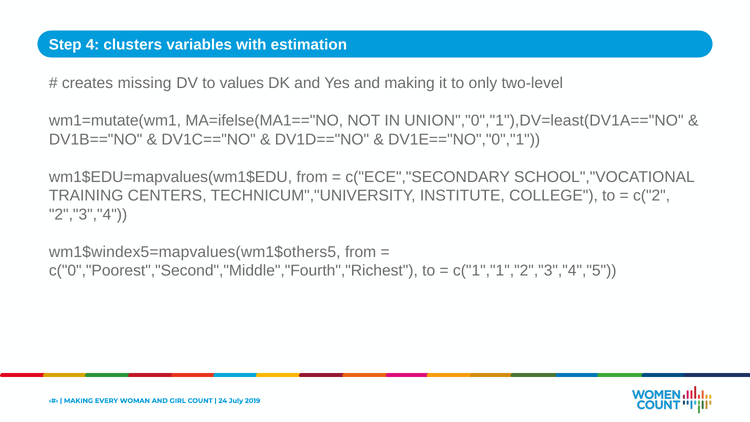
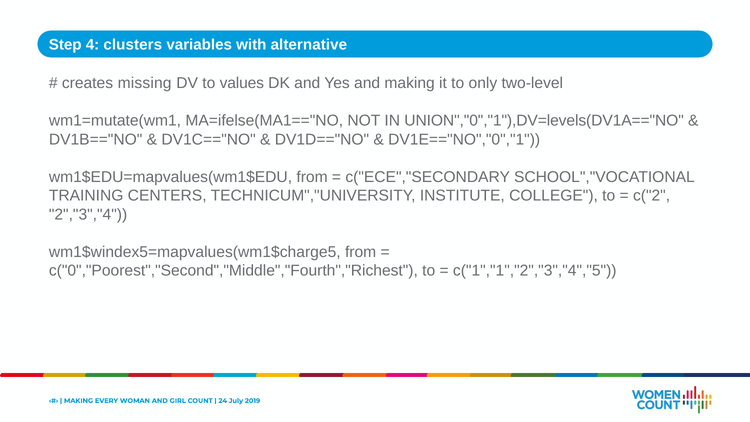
estimation: estimation -> alternative
UNION","0","1"),DV=least(DV1A=="NO: UNION","0","1"),DV=least(DV1A=="NO -> UNION","0","1"),DV=levels(DV1A=="NO
wm1$windex5=mapvalues(wm1$others5: wm1$windex5=mapvalues(wm1$others5 -> wm1$windex5=mapvalues(wm1$charge5
